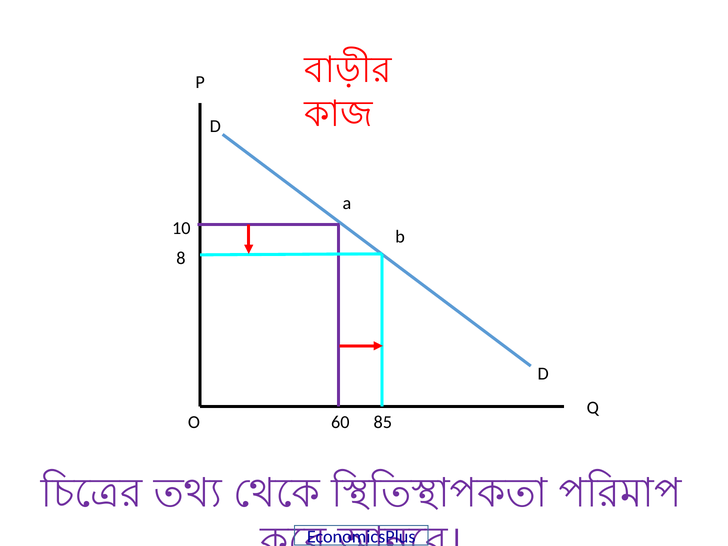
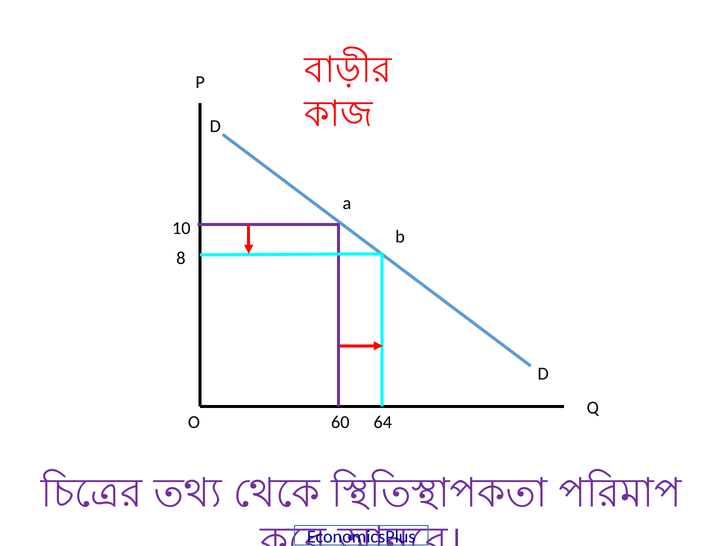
85: 85 -> 64
